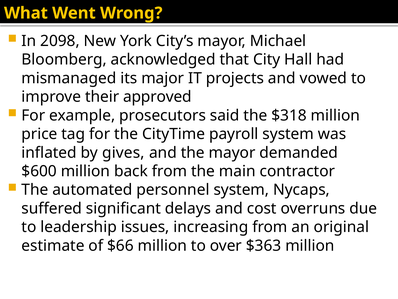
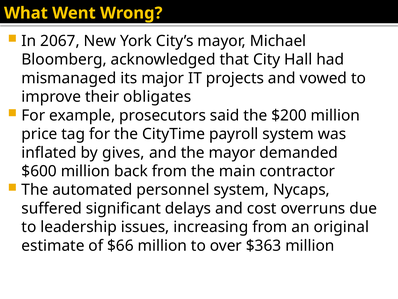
2098: 2098 -> 2067
approved: approved -> obligates
$318: $318 -> $200
